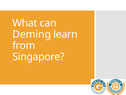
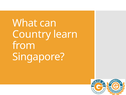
Deming: Deming -> Country
